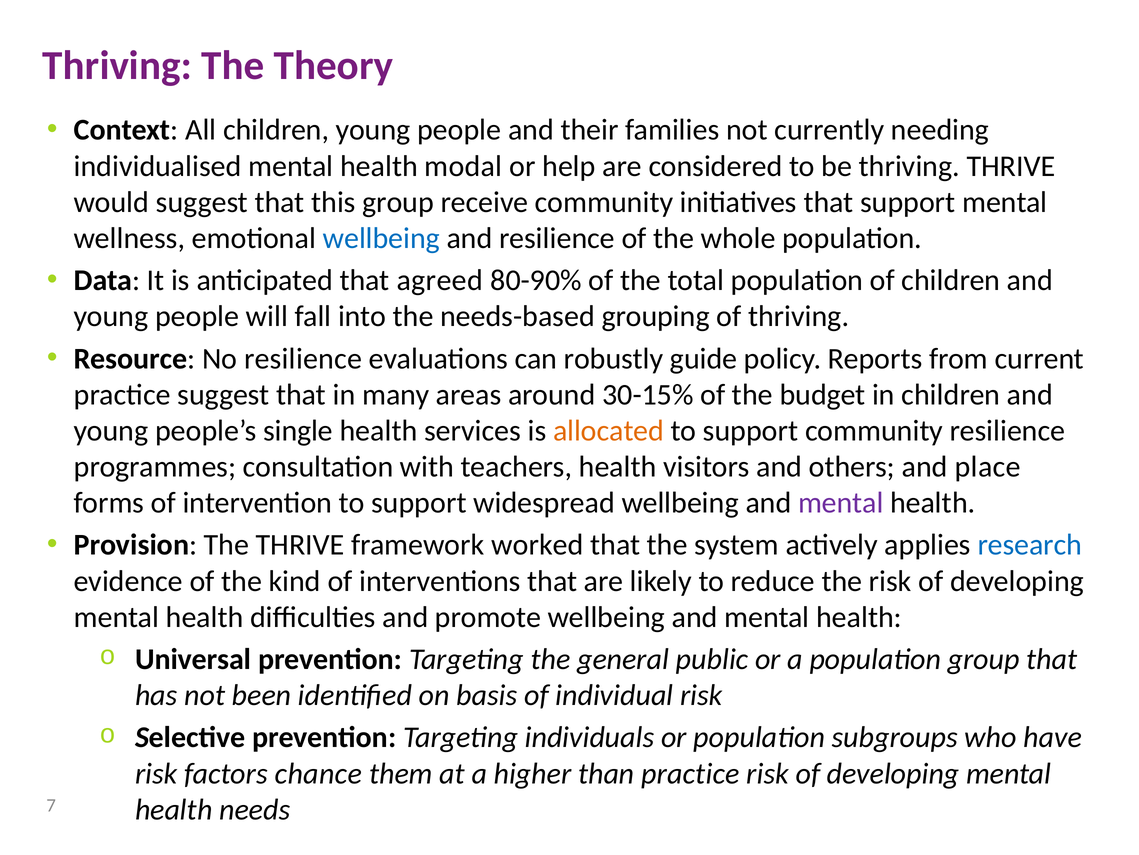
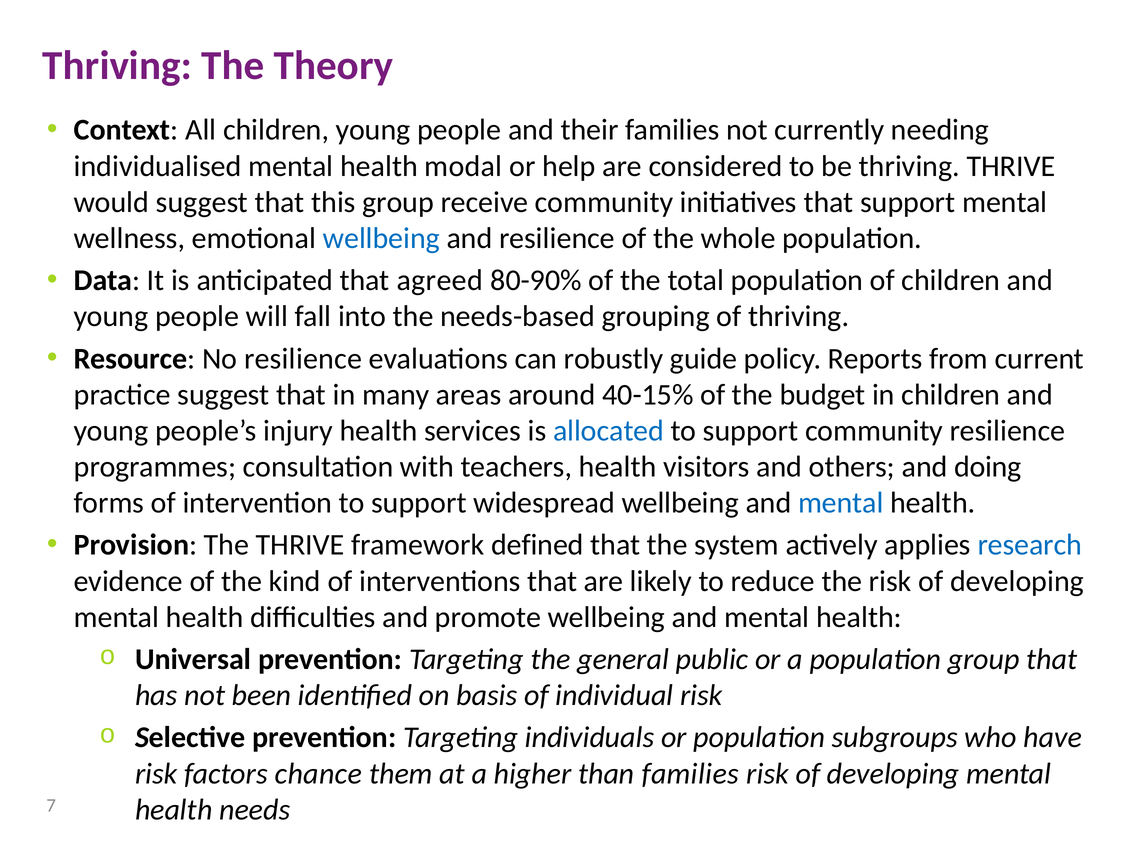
30-15%: 30-15% -> 40-15%
single: single -> injury
allocated colour: orange -> blue
place: place -> doing
mental at (841, 503) colour: purple -> blue
worked: worked -> defined
than practice: practice -> families
